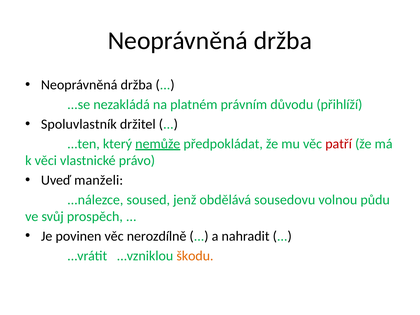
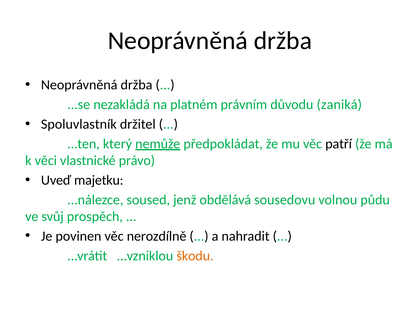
přihlíží: přihlíží -> zaniká
patří colour: red -> black
manželi: manželi -> majetku
